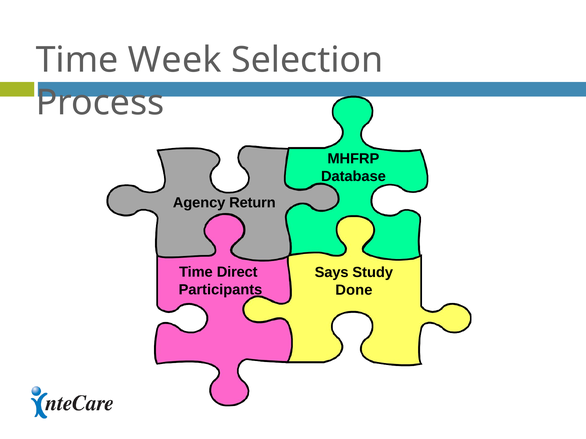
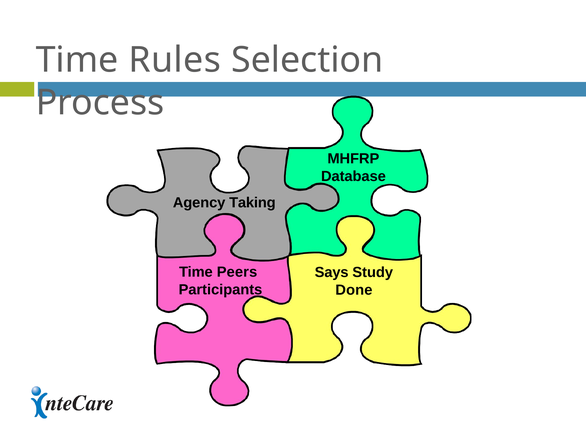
Week: Week -> Rules
Return: Return -> Taking
Direct: Direct -> Peers
